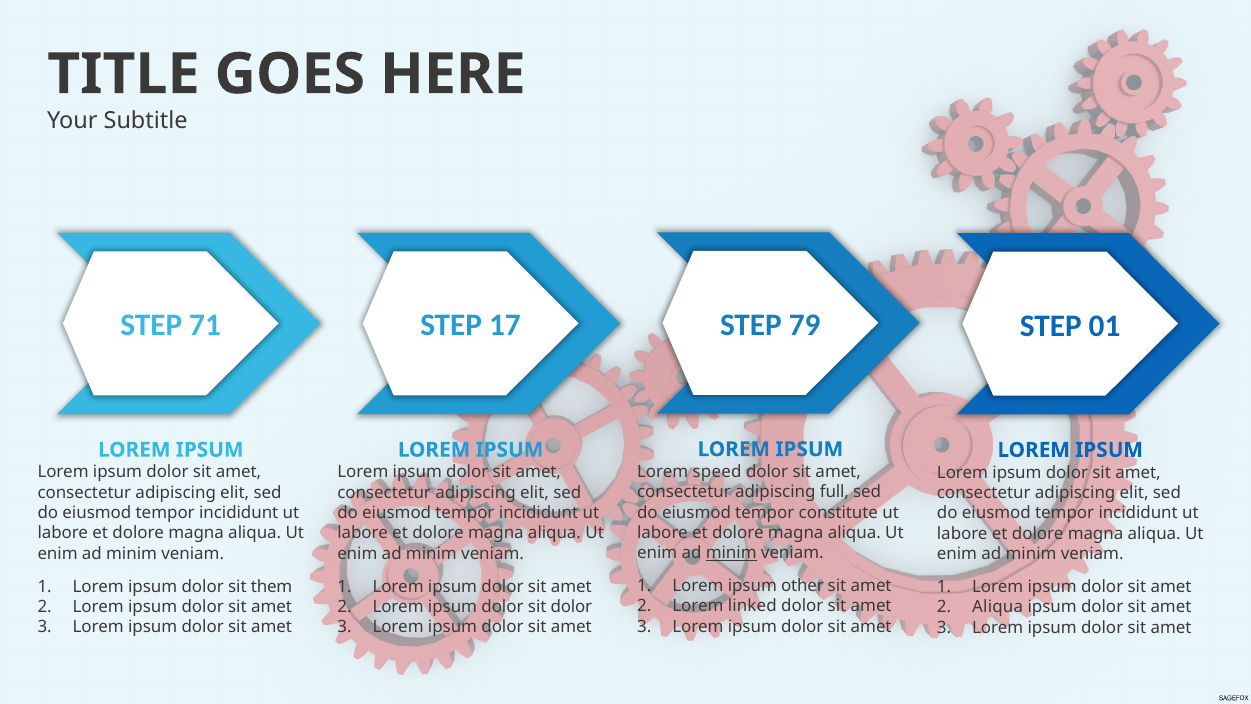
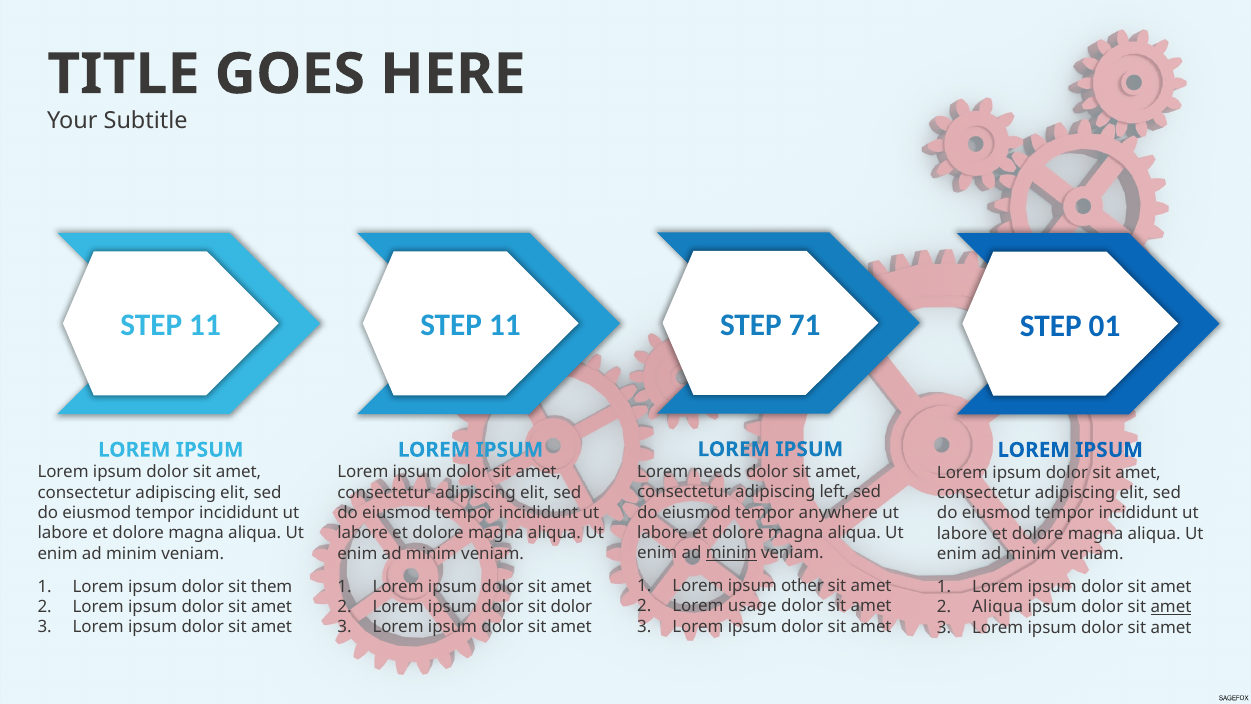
79: 79 -> 71
71 at (205, 325): 71 -> 11
17 at (505, 325): 17 -> 11
speed: speed -> needs
full: full -> left
constitute: constitute -> anywhere
linked: linked -> usage
amet at (1171, 607) underline: none -> present
